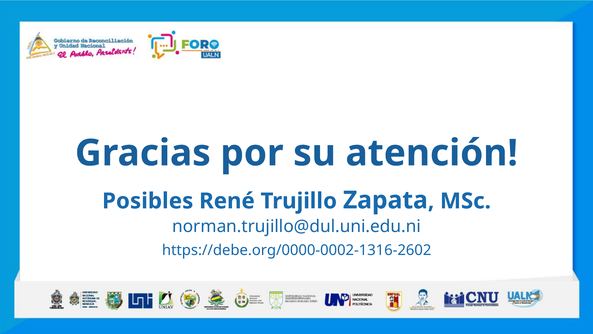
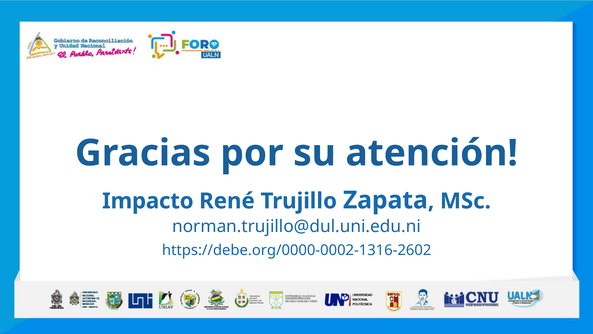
Posibles: Posibles -> Impacto
